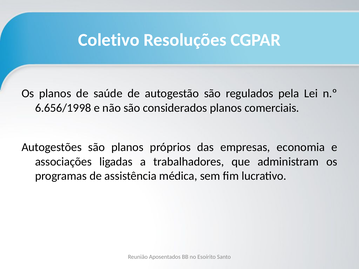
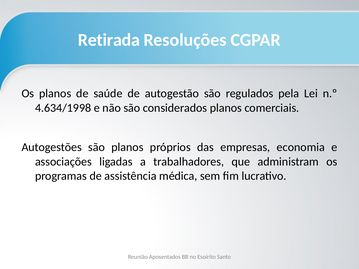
Coletivo: Coletivo -> Retirada
6.656/1998: 6.656/1998 -> 4.634/1998
